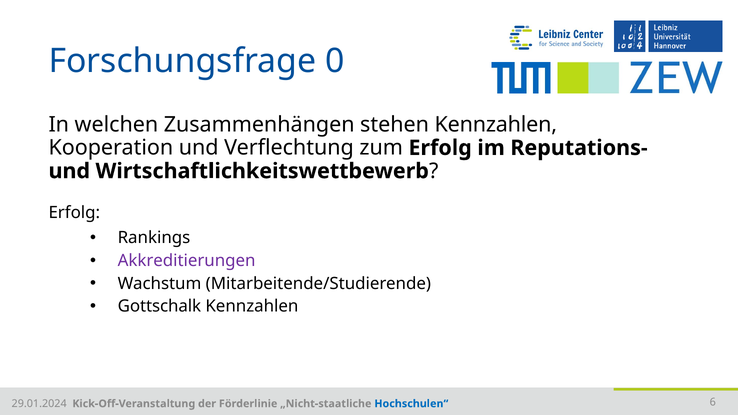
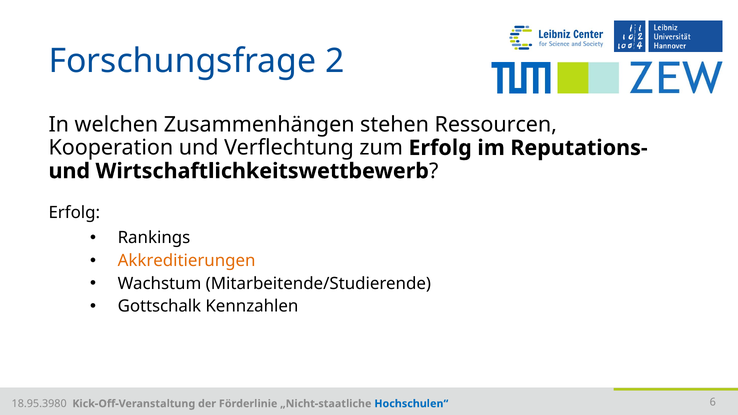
0: 0 -> 2
stehen Kennzahlen: Kennzahlen -> Ressourcen
Akkreditierungen colour: purple -> orange
29.01.2024: 29.01.2024 -> 18.95.3980
